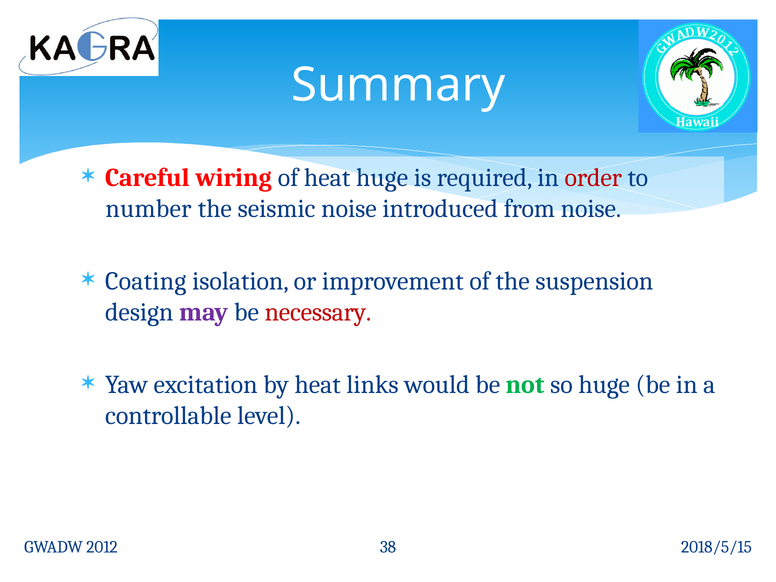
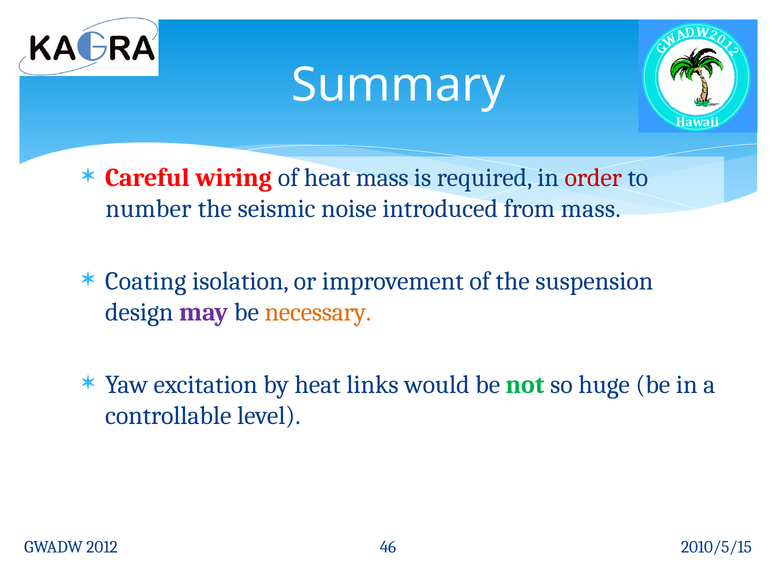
heat huge: huge -> mass
from noise: noise -> mass
necessary colour: red -> orange
38: 38 -> 46
2018/5/15: 2018/5/15 -> 2010/5/15
